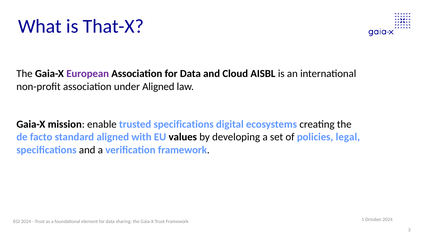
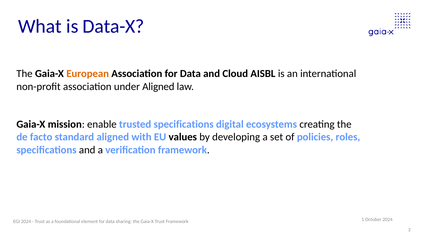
That-X: That-X -> Data-X
European colour: purple -> orange
legal: legal -> roles
